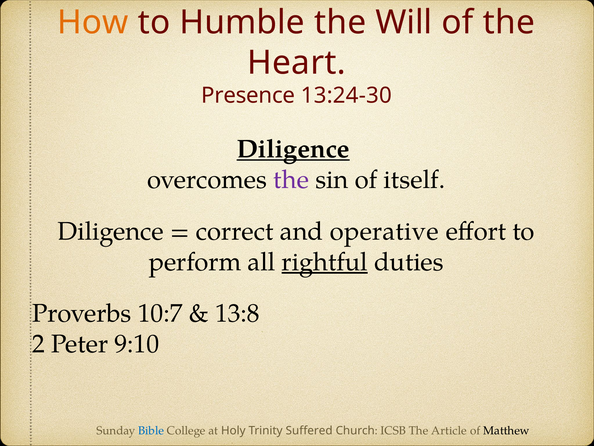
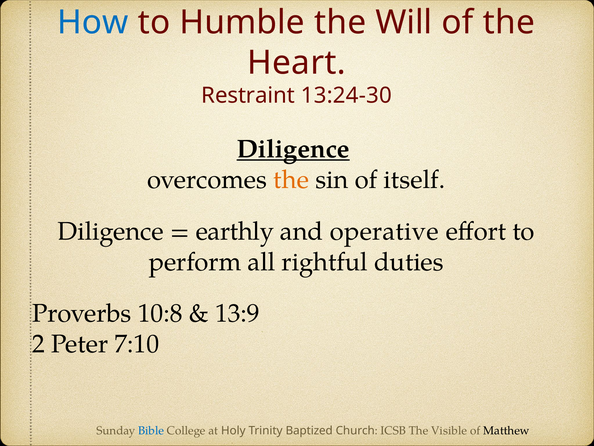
How colour: orange -> blue
Presence: Presence -> Restraint
the at (291, 180) colour: purple -> orange
correct: correct -> earthly
rightful underline: present -> none
10:7: 10:7 -> 10:8
13:8: 13:8 -> 13:9
9:10: 9:10 -> 7:10
Suffered: Suffered -> Baptized
Article: Article -> Visible
